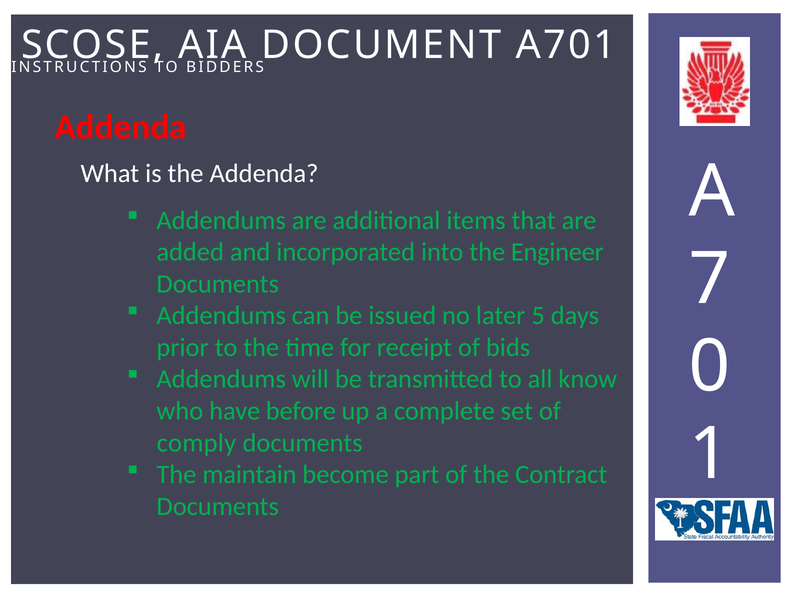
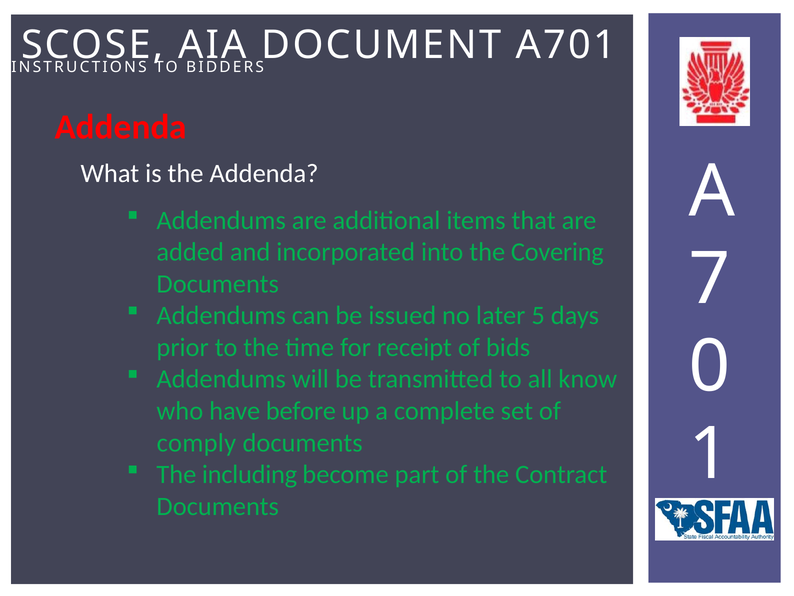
Engineer: Engineer -> Covering
maintain: maintain -> including
